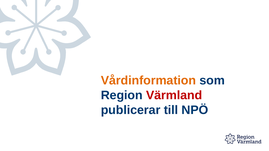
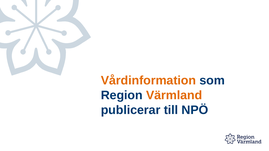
Värmland colour: red -> orange
